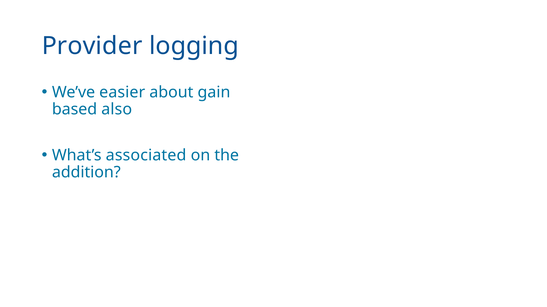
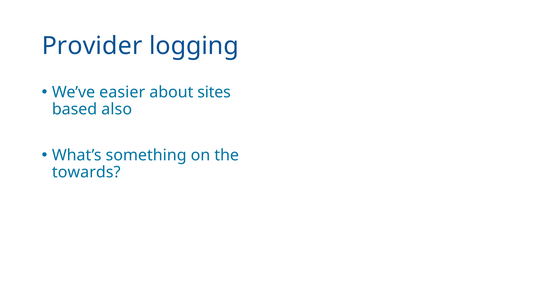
gain: gain -> sites
associated: associated -> something
addition: addition -> towards
